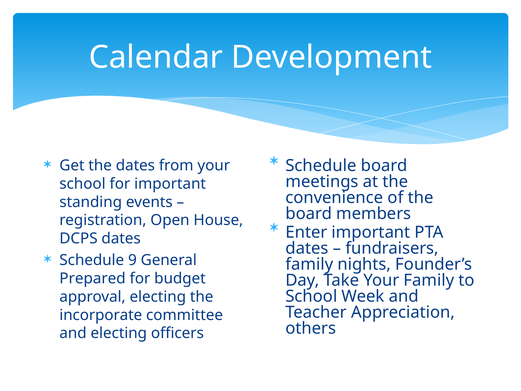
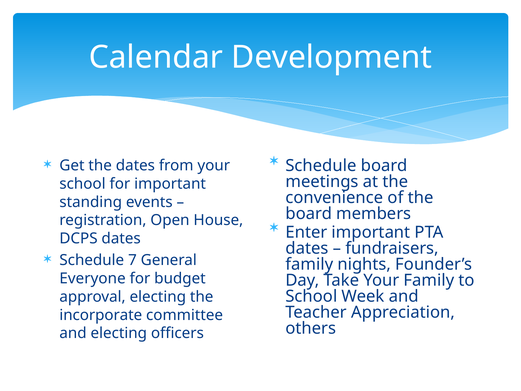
9: 9 -> 7
Prepared: Prepared -> Everyone
